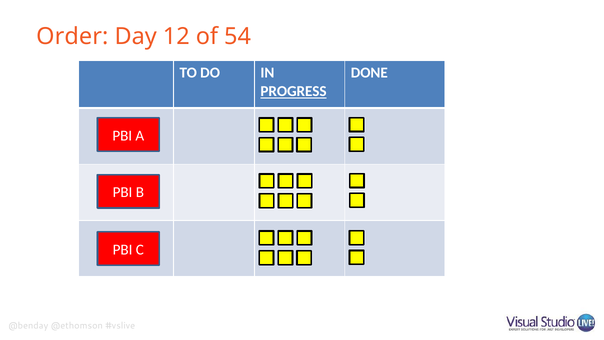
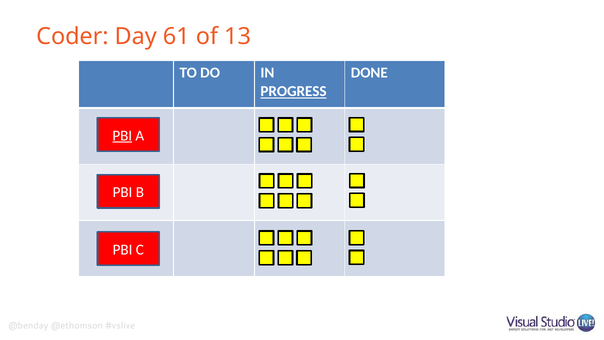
Order: Order -> Coder
12: 12 -> 61
54: 54 -> 13
PBI at (122, 136) underline: none -> present
